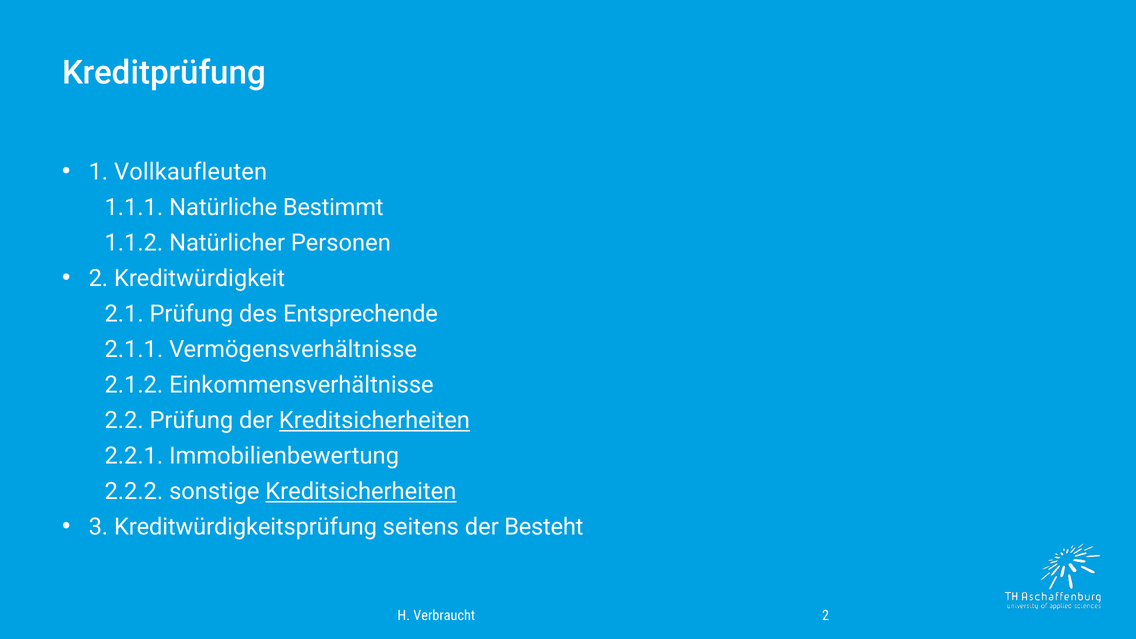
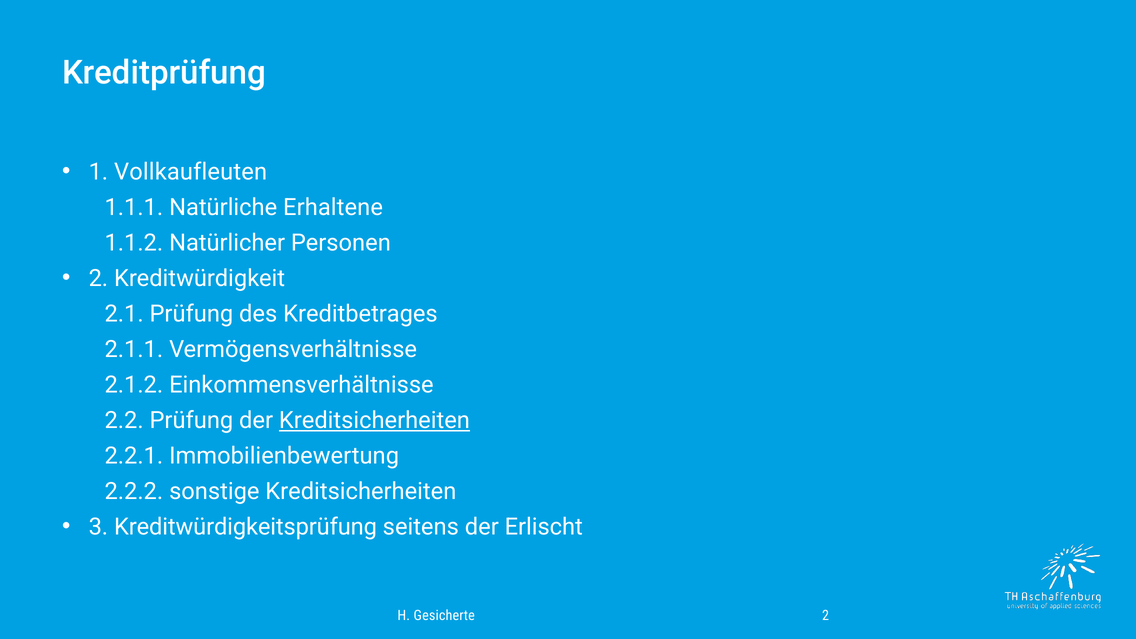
Bestimmt: Bestimmt -> Erhaltene
Entsprechende: Entsprechende -> Kreditbetrages
Kreditsicherheiten at (361, 491) underline: present -> none
Besteht: Besteht -> Erlischt
Verbraucht: Verbraucht -> Gesicherte
